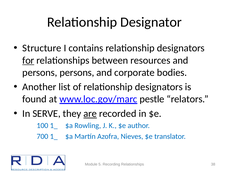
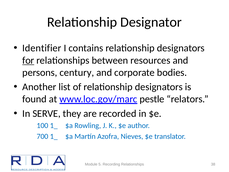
Structure: Structure -> Identifier
persons persons: persons -> century
are underline: present -> none
